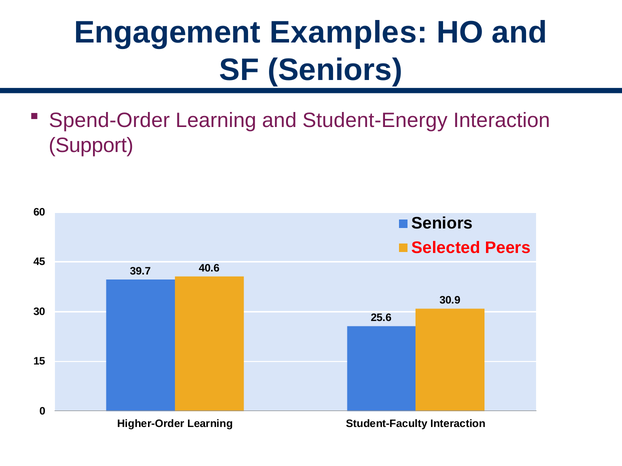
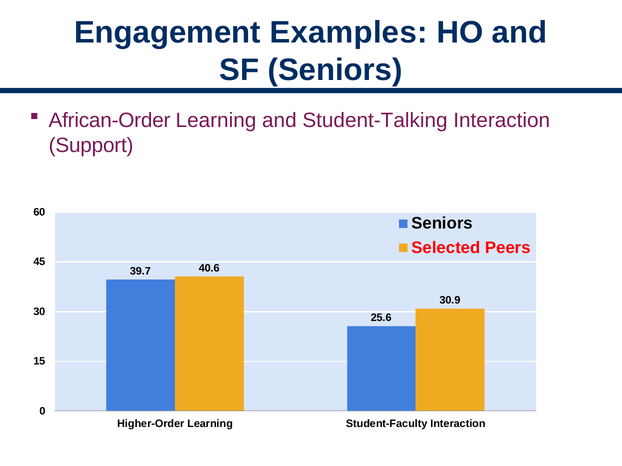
Spend-Order: Spend-Order -> African-Order
Student-Energy: Student-Energy -> Student-Talking
